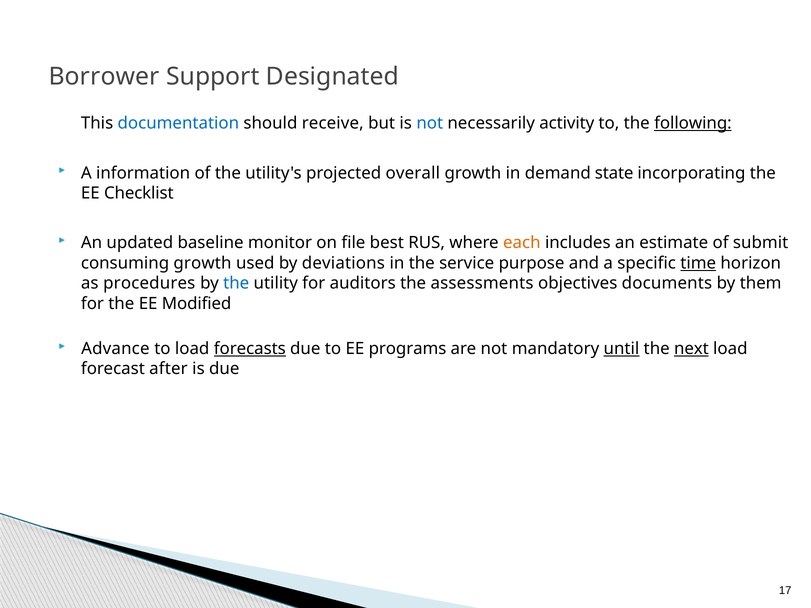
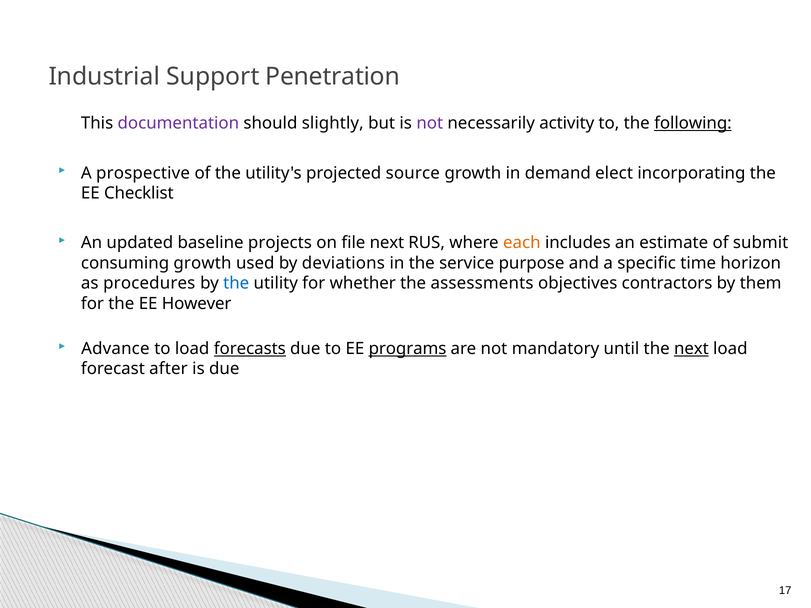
Borrower: Borrower -> Industrial
Designated: Designated -> Penetration
documentation colour: blue -> purple
receive: receive -> slightly
not at (430, 123) colour: blue -> purple
information: information -> prospective
overall: overall -> source
state: state -> elect
monitor: monitor -> projects
file best: best -> next
time underline: present -> none
auditors: auditors -> whether
documents: documents -> contractors
Modified: Modified -> However
programs underline: none -> present
until underline: present -> none
